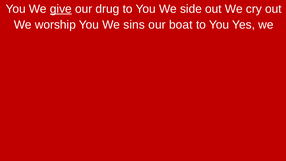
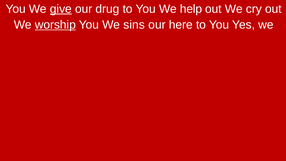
side: side -> help
worship underline: none -> present
boat: boat -> here
